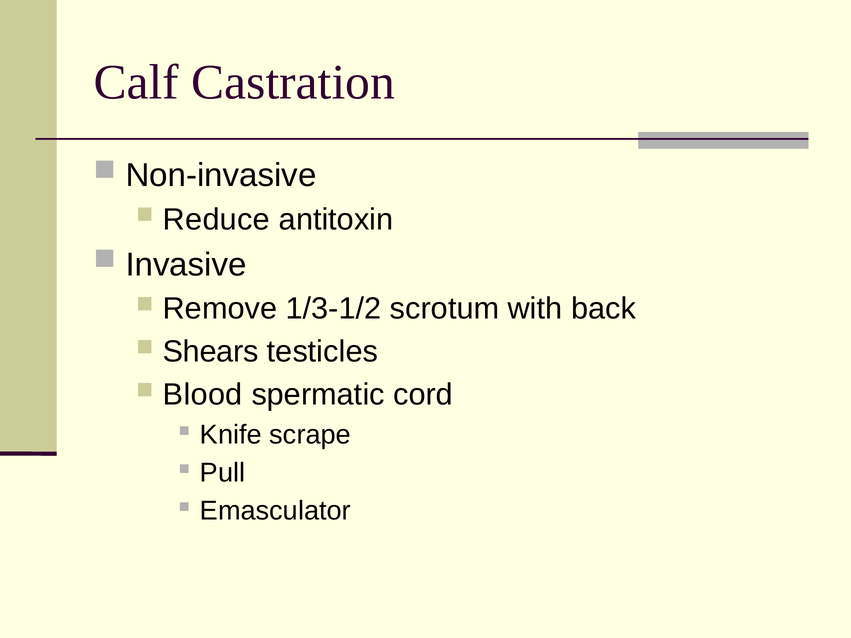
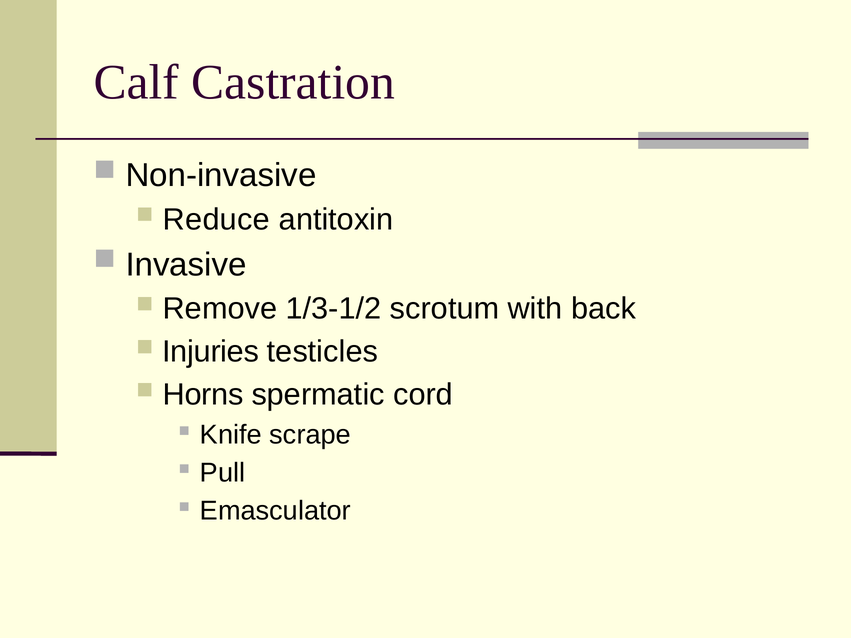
Shears: Shears -> Injuries
Blood: Blood -> Horns
